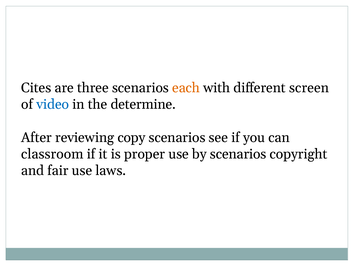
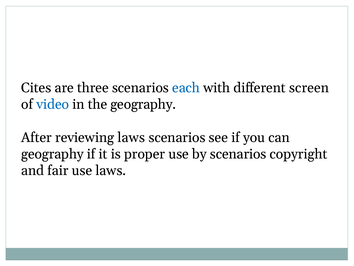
each colour: orange -> blue
the determine: determine -> geography
reviewing copy: copy -> laws
classroom at (52, 154): classroom -> geography
